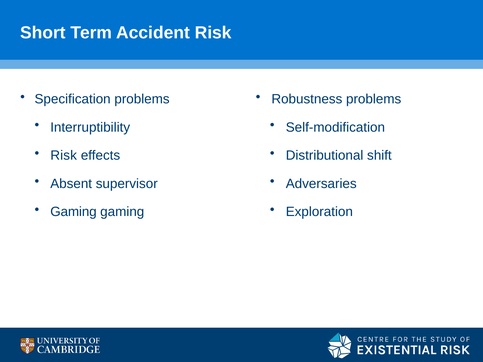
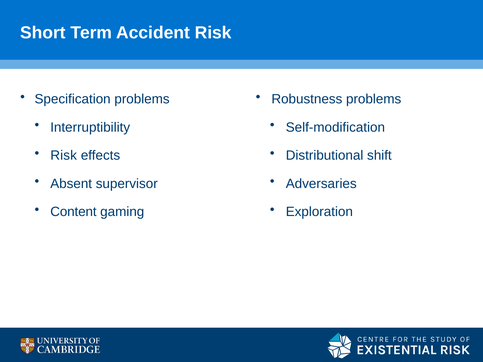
Gaming at (73, 212): Gaming -> Content
